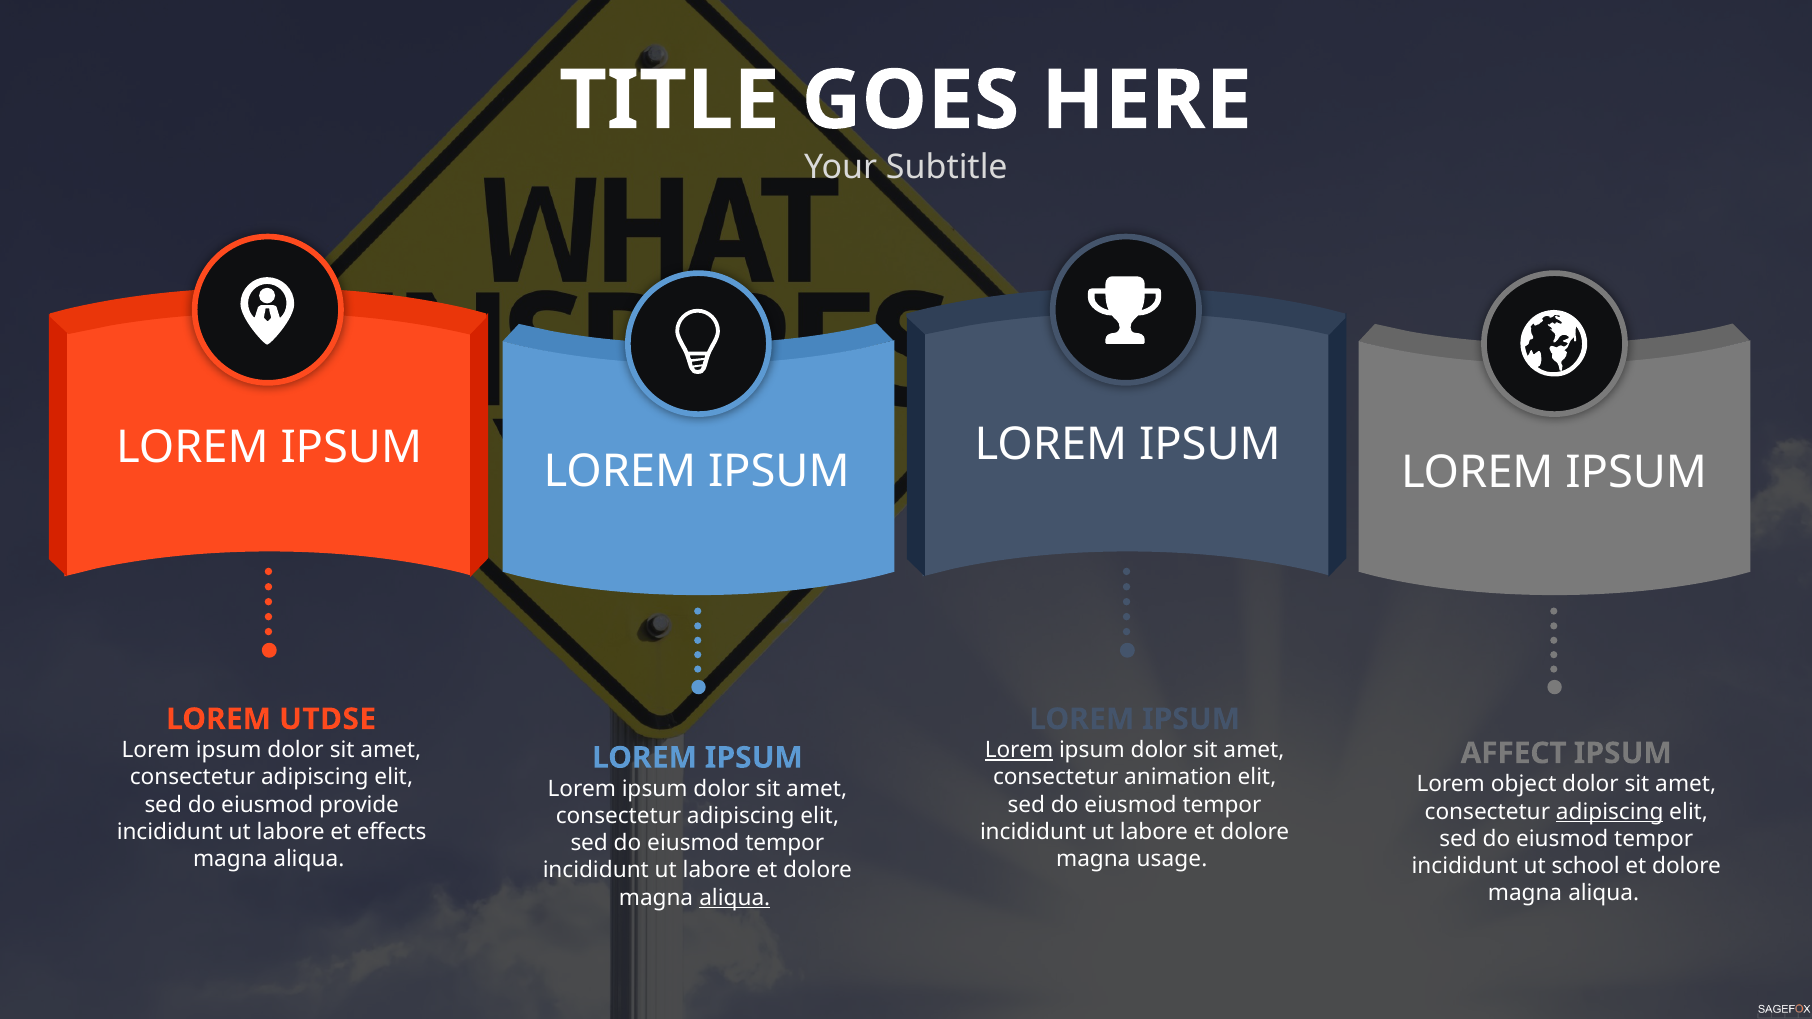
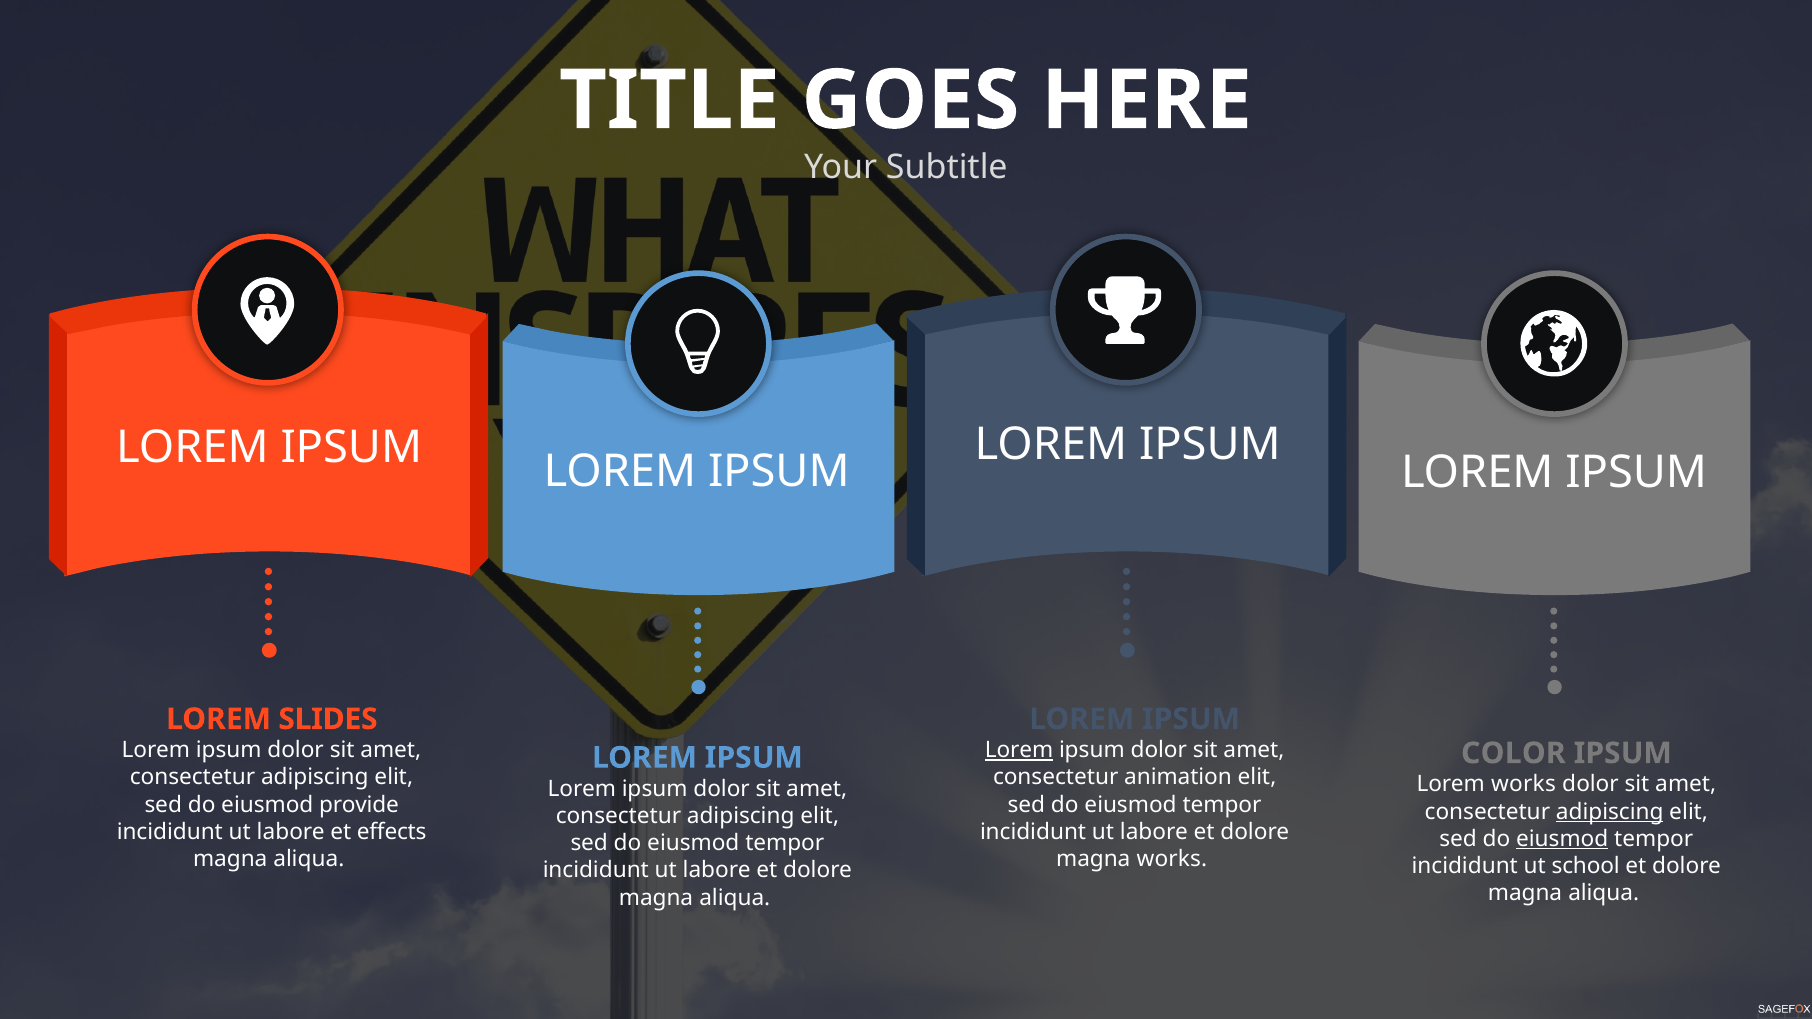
UTDSE: UTDSE -> SLIDES
AFFECT: AFFECT -> COLOR
Lorem object: object -> works
eiusmod at (1562, 839) underline: none -> present
magna usage: usage -> works
aliqua at (735, 898) underline: present -> none
